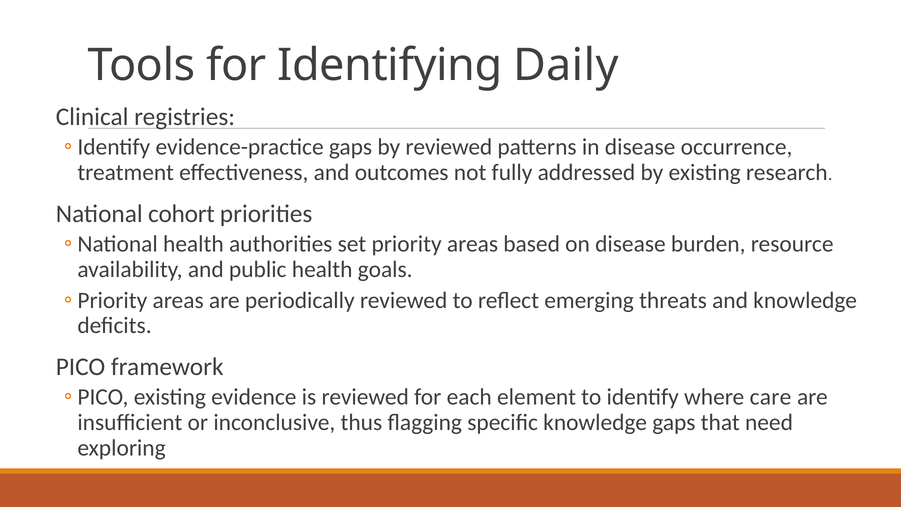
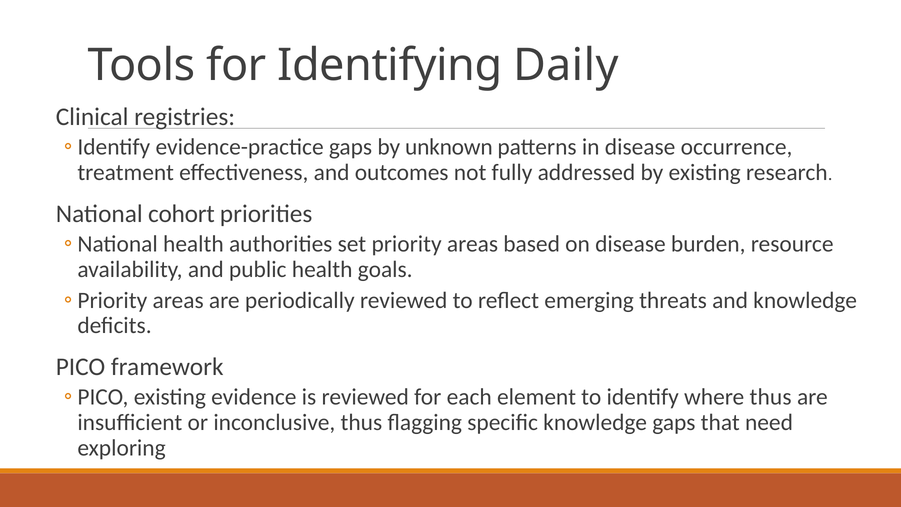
by reviewed: reviewed -> unknown
where care: care -> thus
